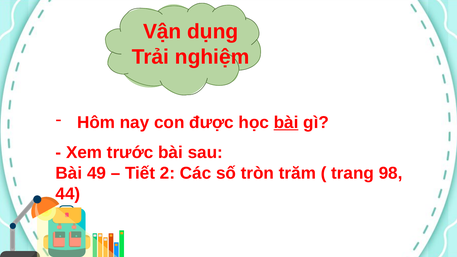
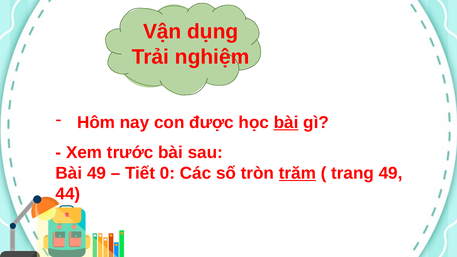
2: 2 -> 0
trăm underline: none -> present
trang 98: 98 -> 49
